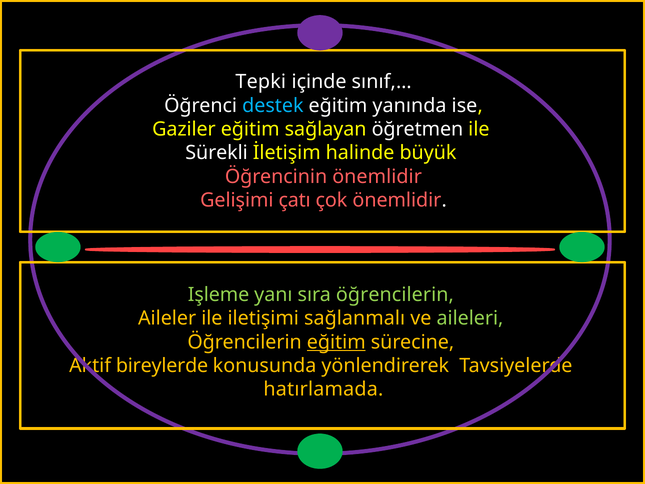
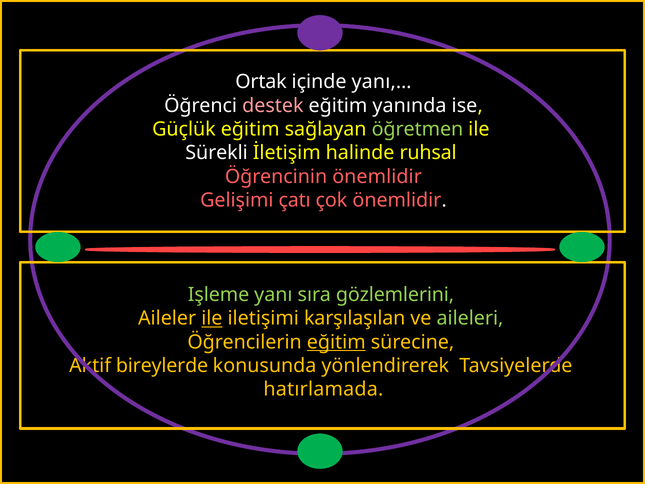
Tepki: Tepki -> Ortak
sınıf,…: sınıf,… -> yanı,…
destek colour: light blue -> pink
Gaziler: Gaziler -> Güçlük
öğretmen colour: white -> light green
büyük: büyük -> ruhsal
sıra öğrencilerin: öğrencilerin -> gözlemlerini
ile at (212, 318) underline: none -> present
sağlanmalı: sağlanmalı -> karşılaşılan
